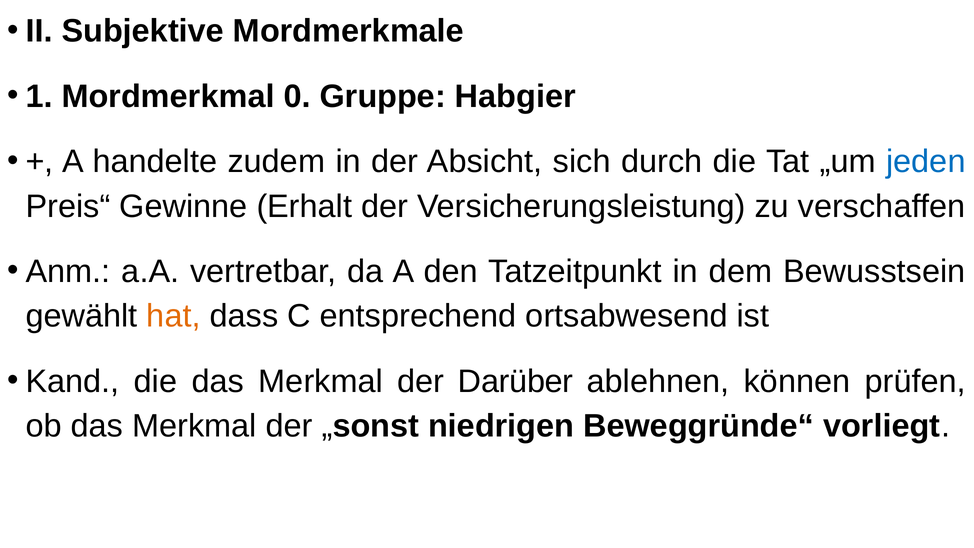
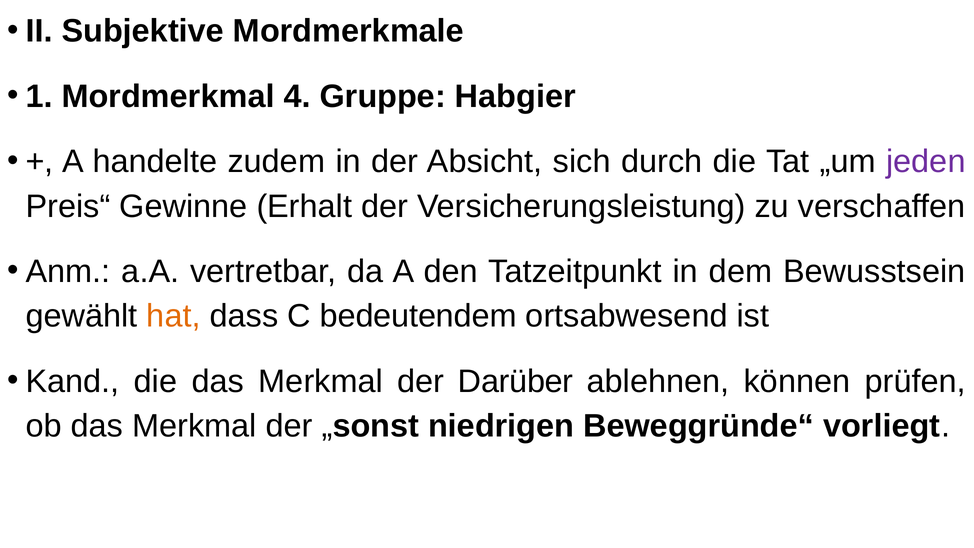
0: 0 -> 4
jeden colour: blue -> purple
entsprechend: entsprechend -> bedeutendem
